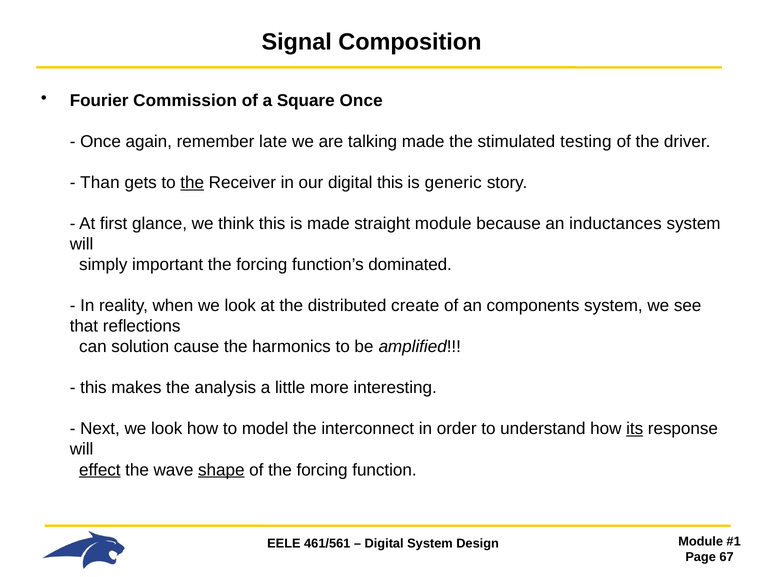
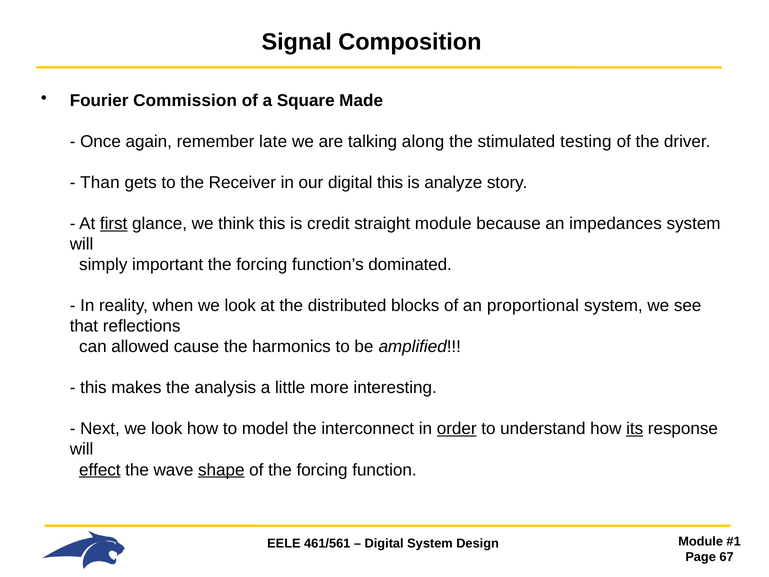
Square Once: Once -> Made
talking made: made -> along
the at (192, 183) underline: present -> none
generic: generic -> analyze
first underline: none -> present
is made: made -> credit
inductances: inductances -> impedances
create: create -> blocks
components: components -> proportional
solution: solution -> allowed
order underline: none -> present
